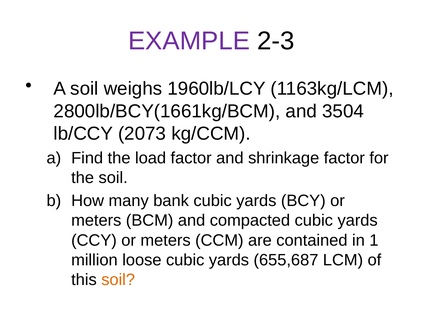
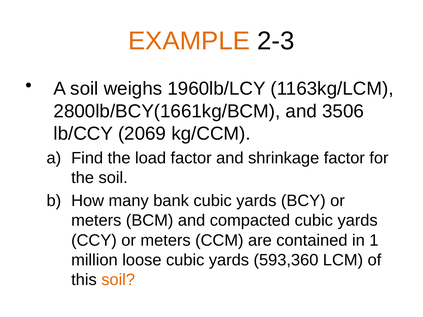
EXAMPLE colour: purple -> orange
3504: 3504 -> 3506
2073: 2073 -> 2069
655,687: 655,687 -> 593,360
